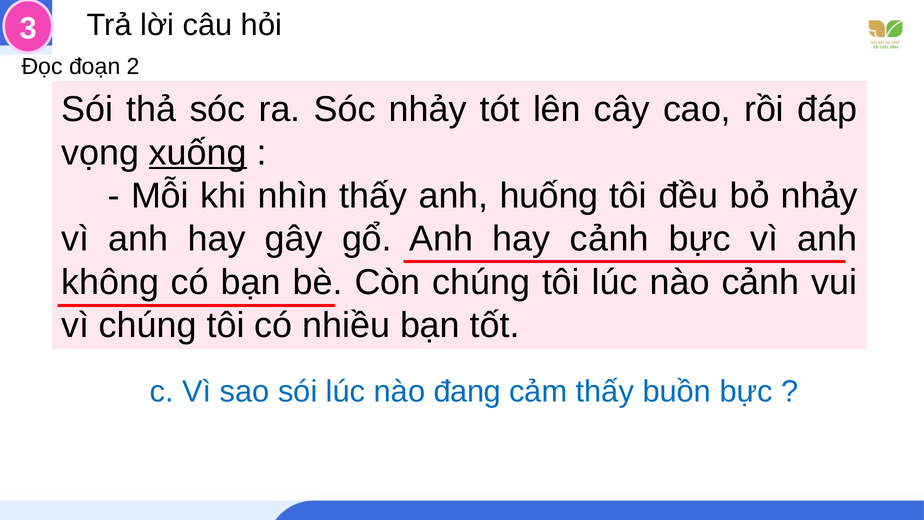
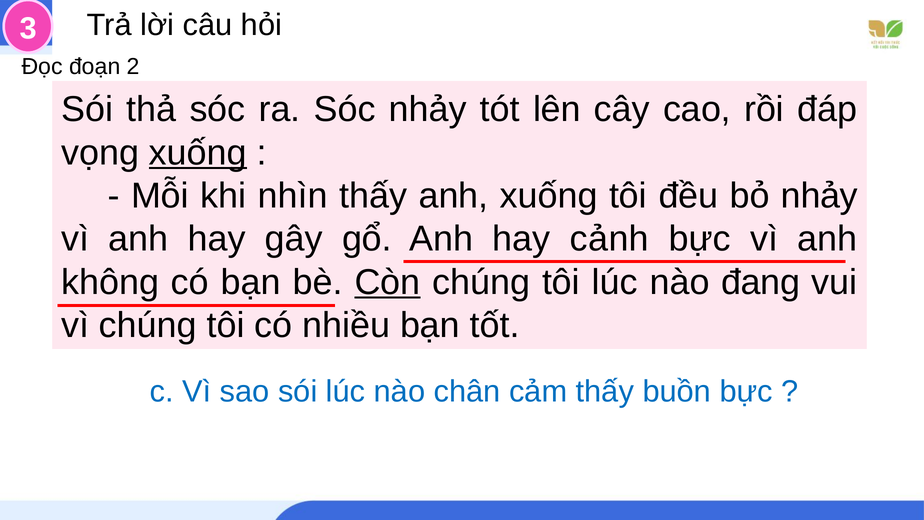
anh huống: huống -> xuống
Còn underline: none -> present
nào cảnh: cảnh -> đang
đang: đang -> chân
